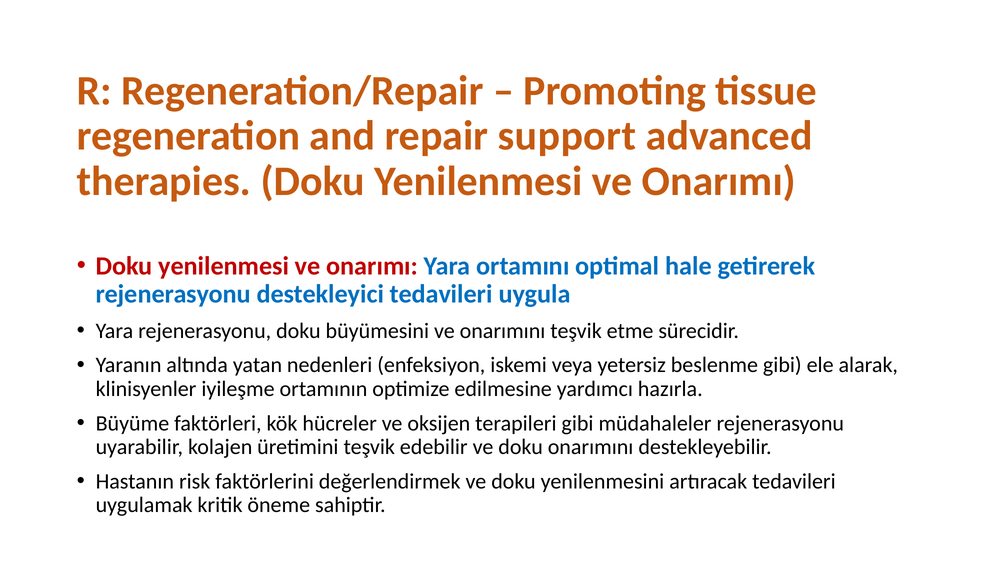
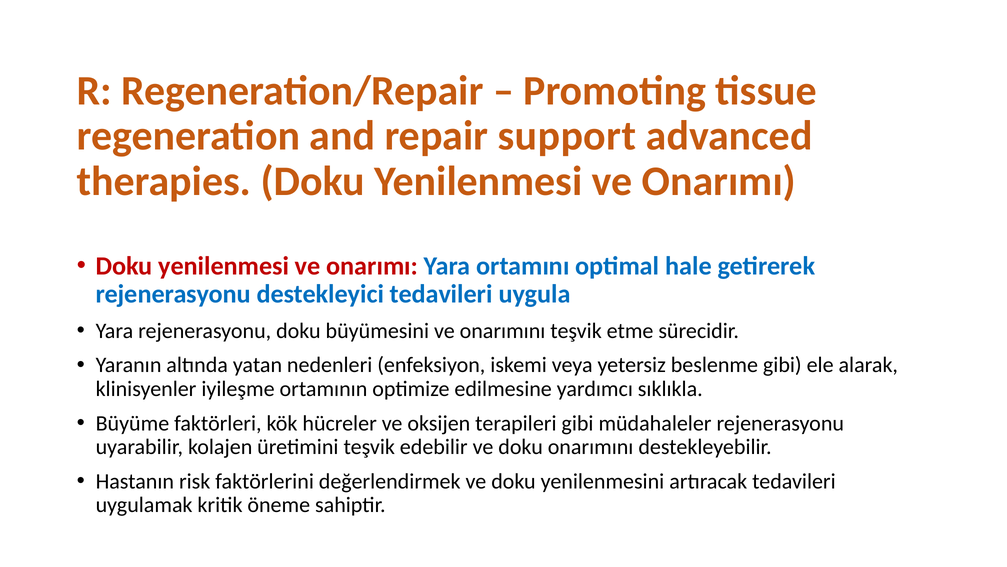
hazırla: hazırla -> sıklıkla
